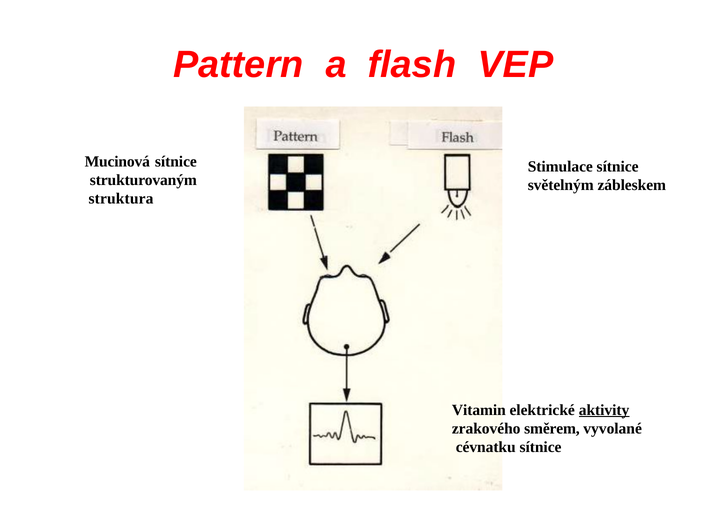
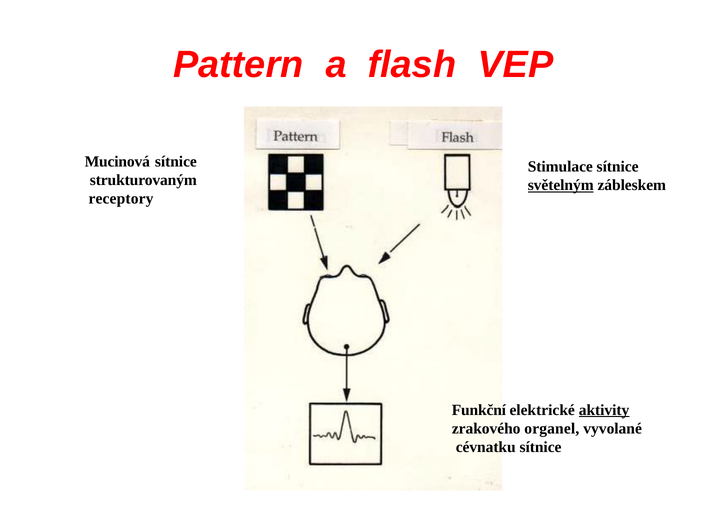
světelným underline: none -> present
struktura: struktura -> receptory
Vitamin: Vitamin -> Funkční
směrem: směrem -> organel
